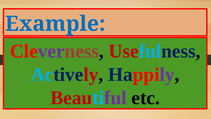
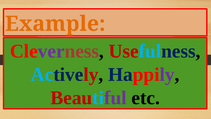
Example colour: blue -> orange
